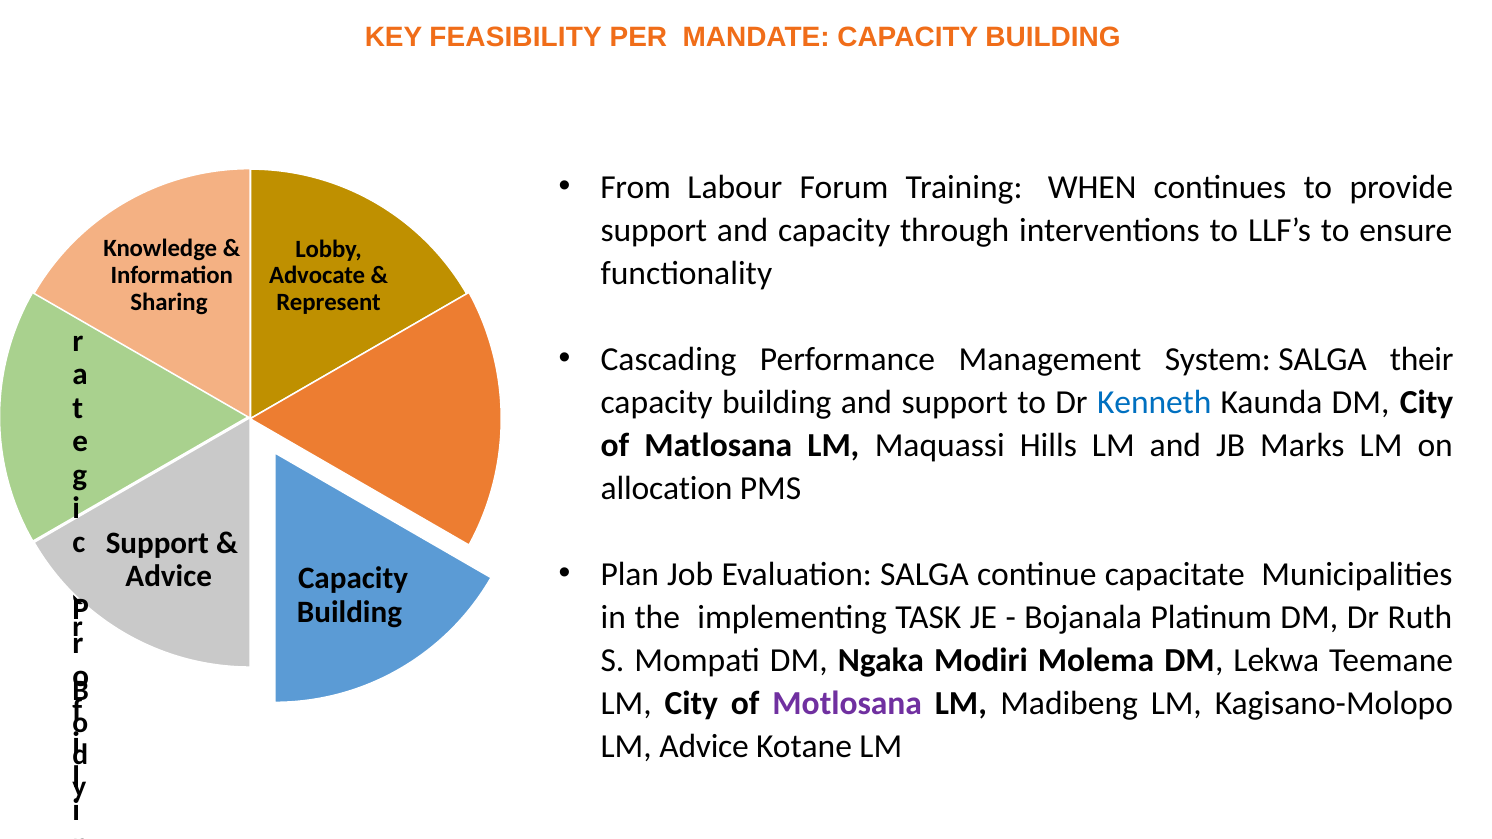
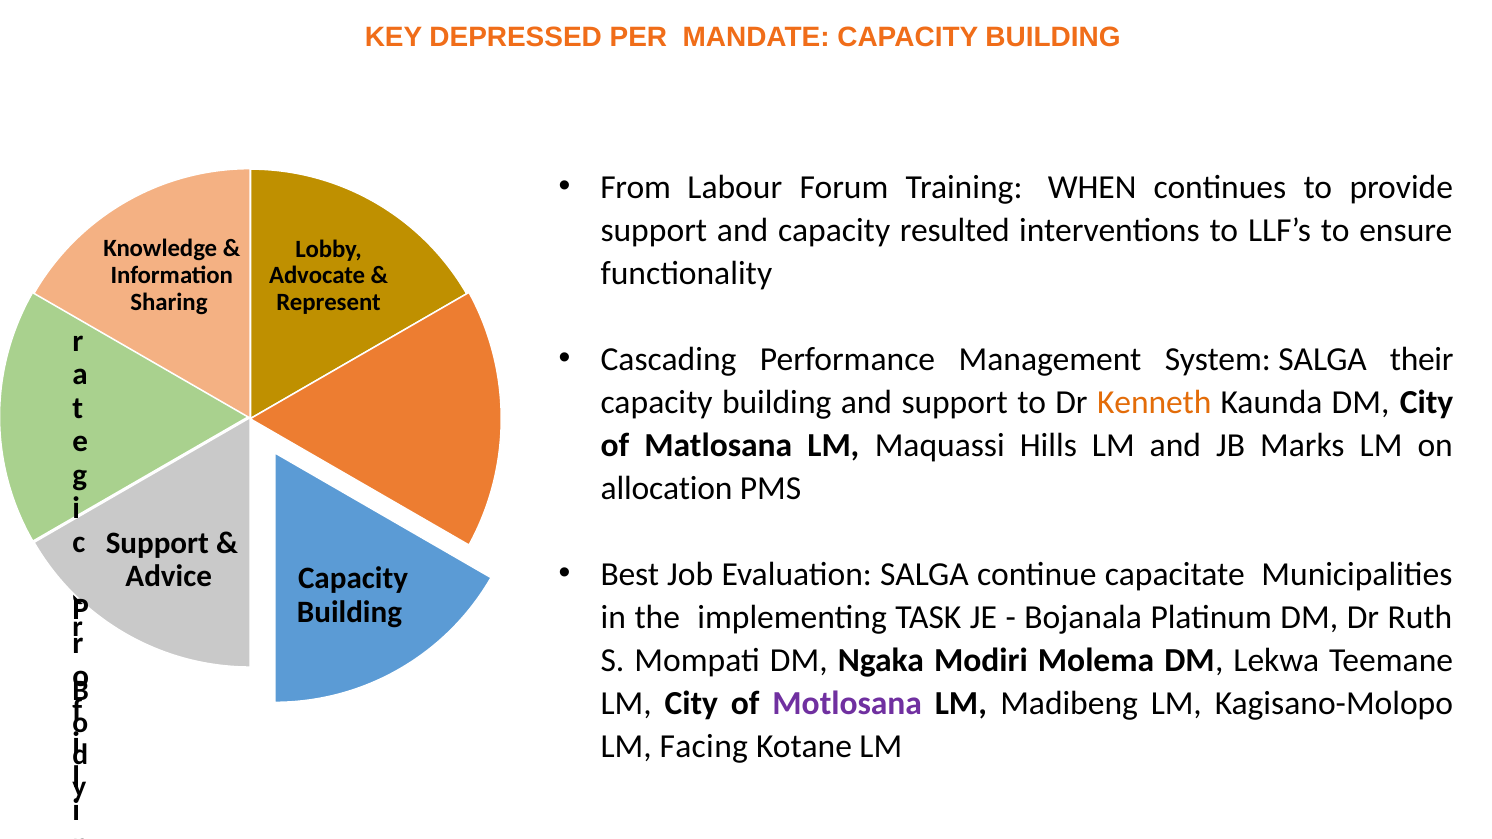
FEASIBILITY: FEASIBILITY -> DEPRESSED
through: through -> resulted
Kenneth colour: blue -> orange
Plan: Plan -> Best
LM Advice: Advice -> Facing
